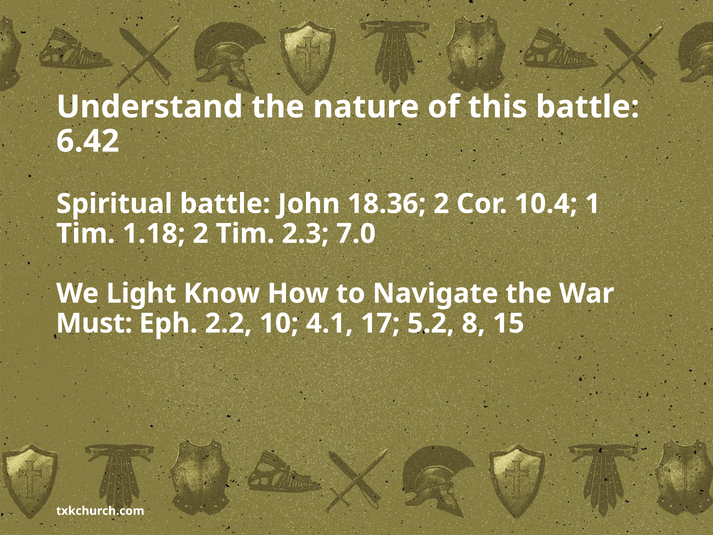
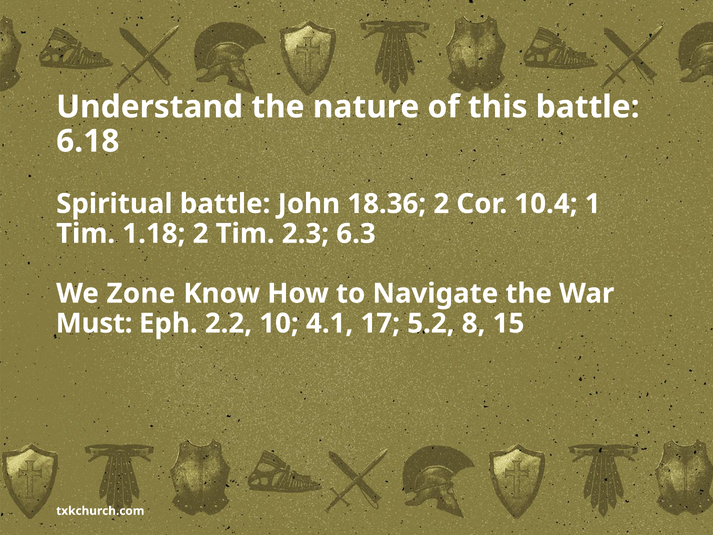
6.42: 6.42 -> 6.18
7.0: 7.0 -> 6.3
Light: Light -> Zone
